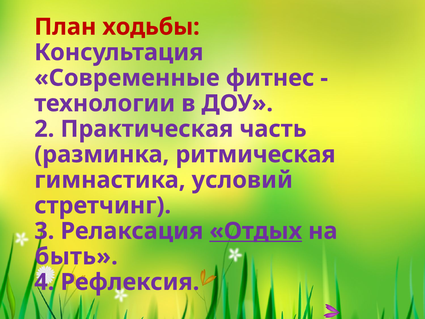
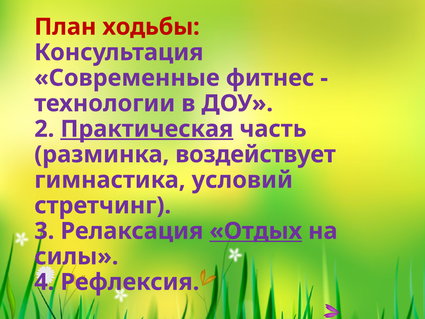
Практическая underline: none -> present
ритмическая: ритмическая -> воздействует
быть: быть -> силы
